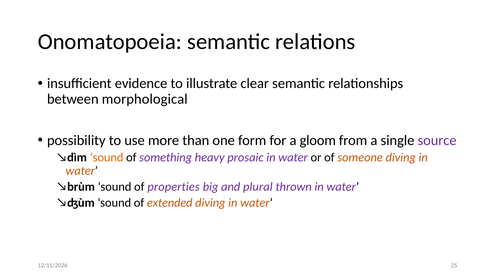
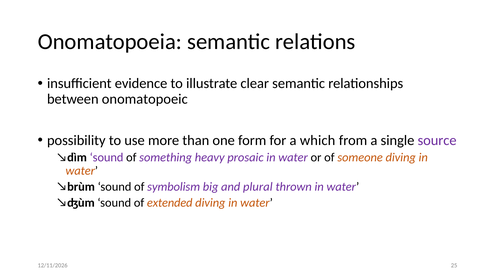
morphological: morphological -> onomatopoeic
gloom: gloom -> which
sound at (107, 158) colour: orange -> purple
properties: properties -> symbolism
